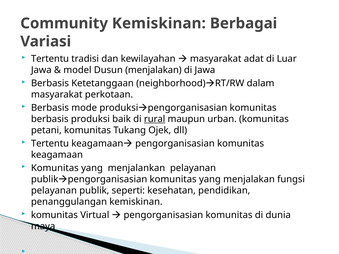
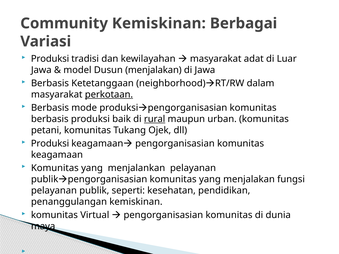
Tertentu at (50, 59): Tertentu -> Produksi
perkotaan underline: none -> present
Tertentu at (50, 144): Tertentu -> Produksi
